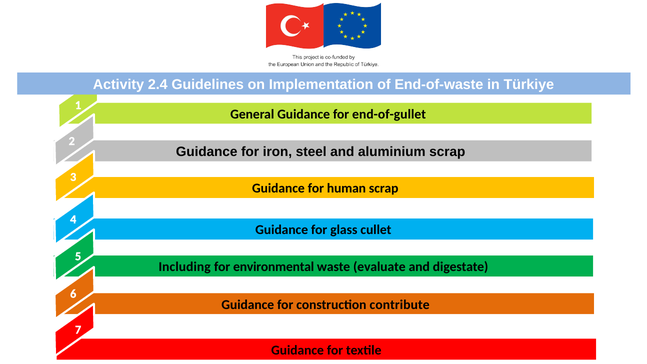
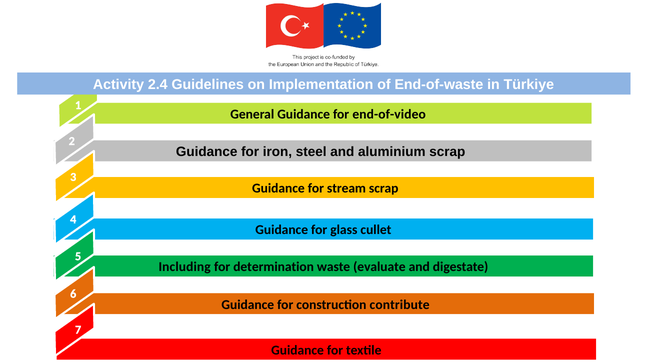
end-of-gullet: end-of-gullet -> end-of-video
human: human -> stream
environmental: environmental -> determination
